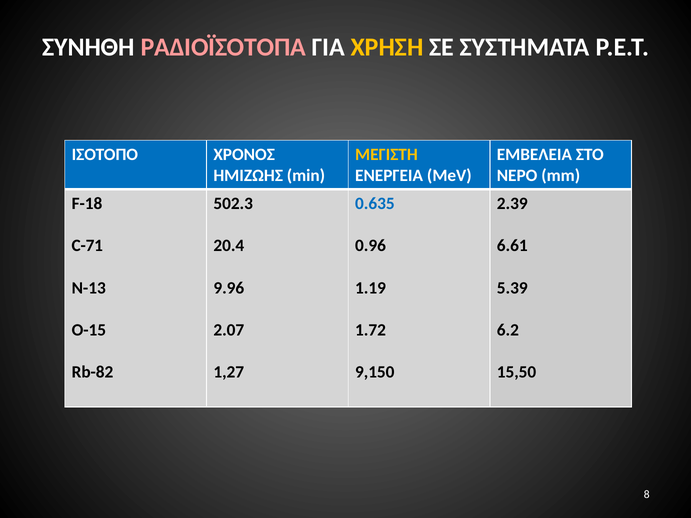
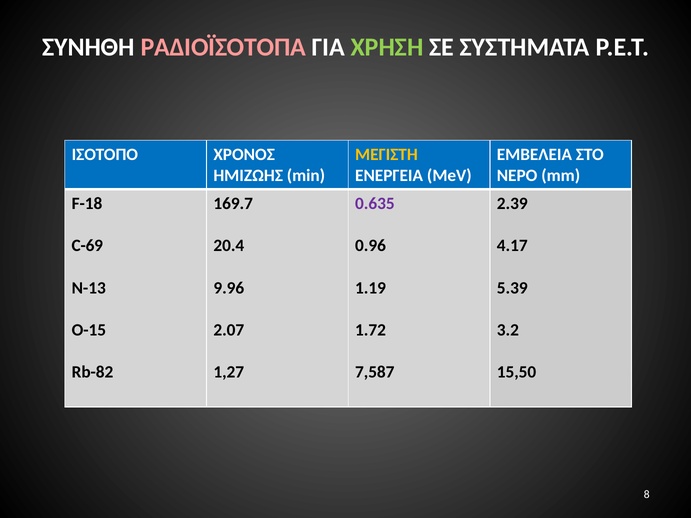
ΧΡΗΣΗ colour: yellow -> light green
502.3: 502.3 -> 169.7
0.635 colour: blue -> purple
C-71: C-71 -> C-69
6.61: 6.61 -> 4.17
6.2: 6.2 -> 3.2
9,150: 9,150 -> 7,587
